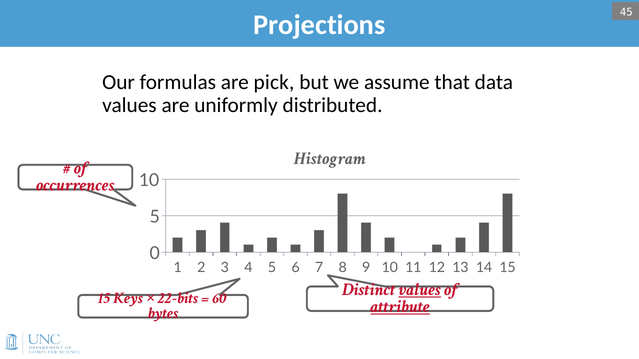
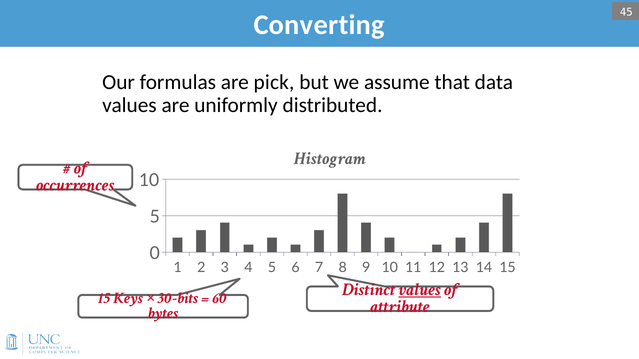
Projections: Projections -> Converting
22-bits: 22-bits -> 30-bits
attribute underline: present -> none
